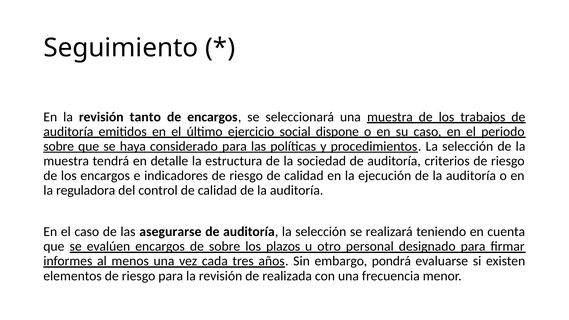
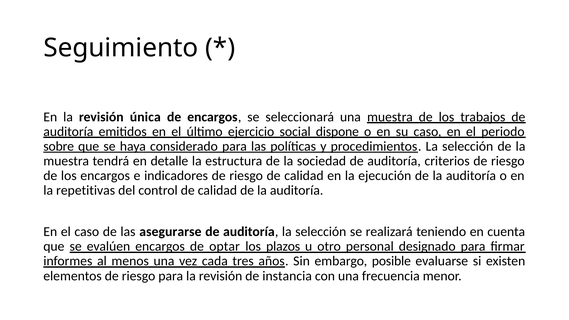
tanto: tanto -> única
reguladora: reguladora -> repetitivas
de sobre: sobre -> optar
pondrá: pondrá -> posible
realizada: realizada -> instancia
